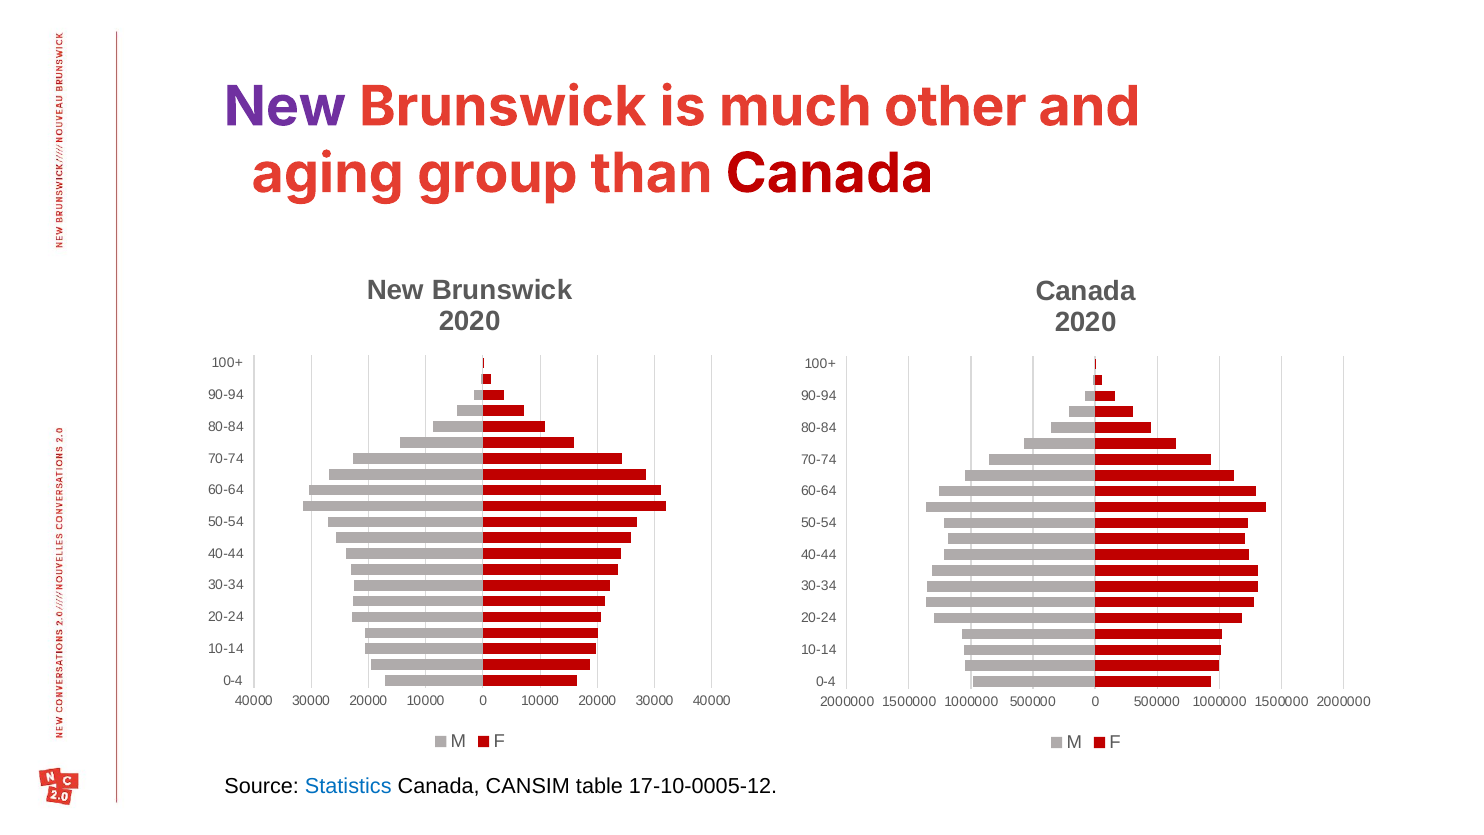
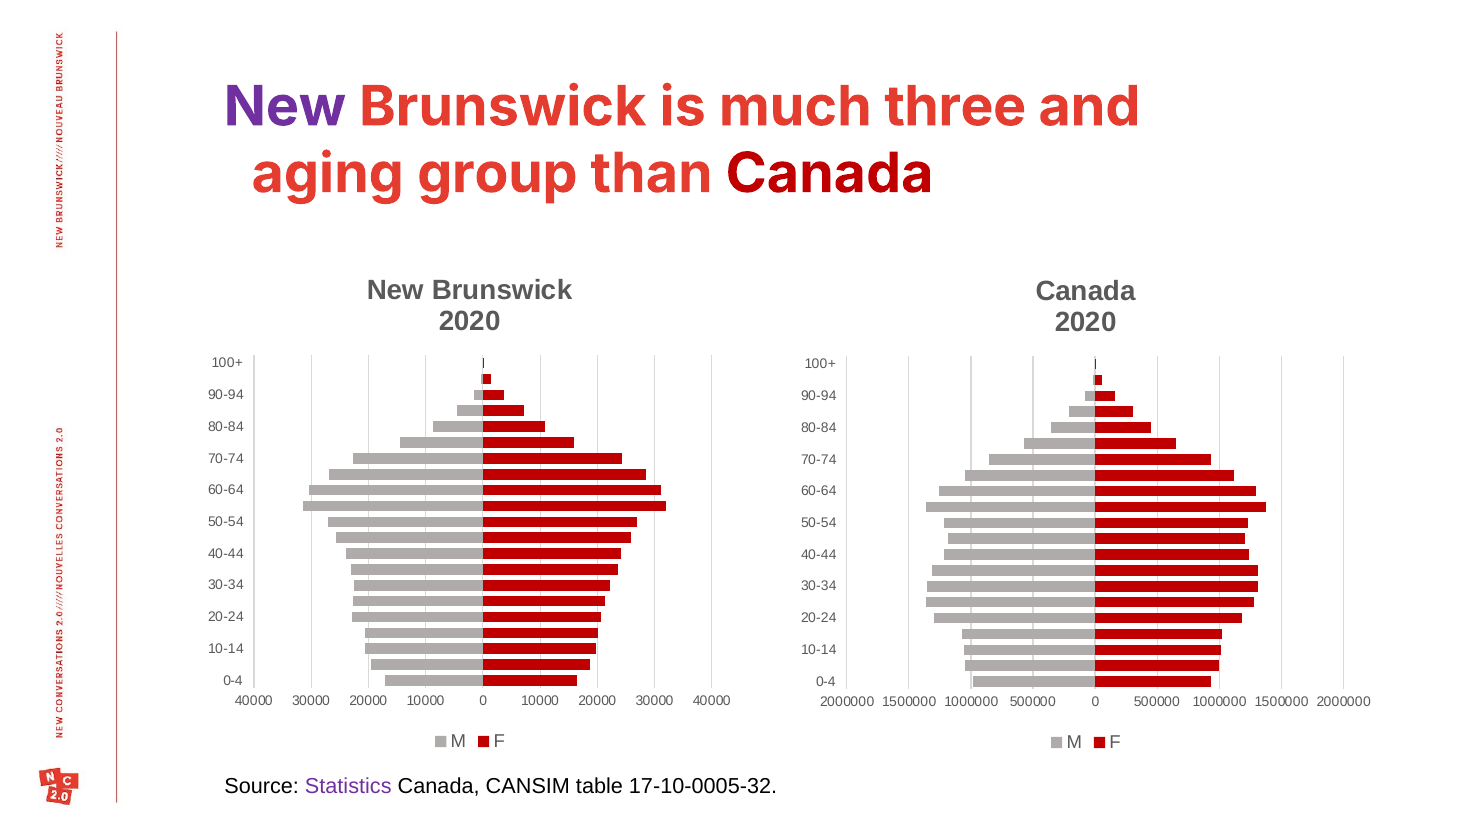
other: other -> three
Statistics colour: blue -> purple
17-10-0005-12: 17-10-0005-12 -> 17-10-0005-32
